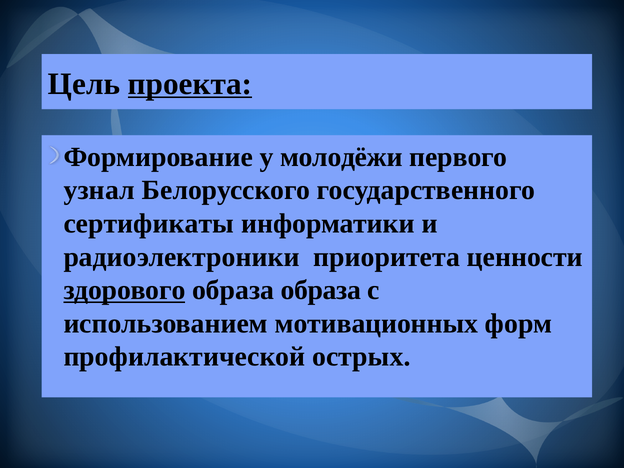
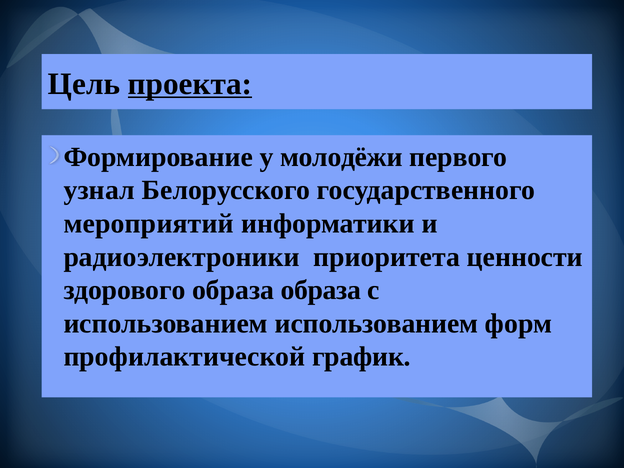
сертификаты: сертификаты -> мероприятий
здорового underline: present -> none
использованием мотивационных: мотивационных -> использованием
острых: острых -> график
